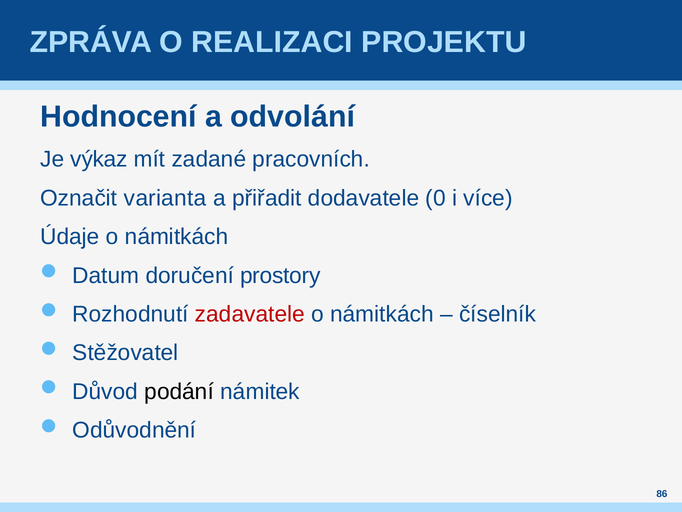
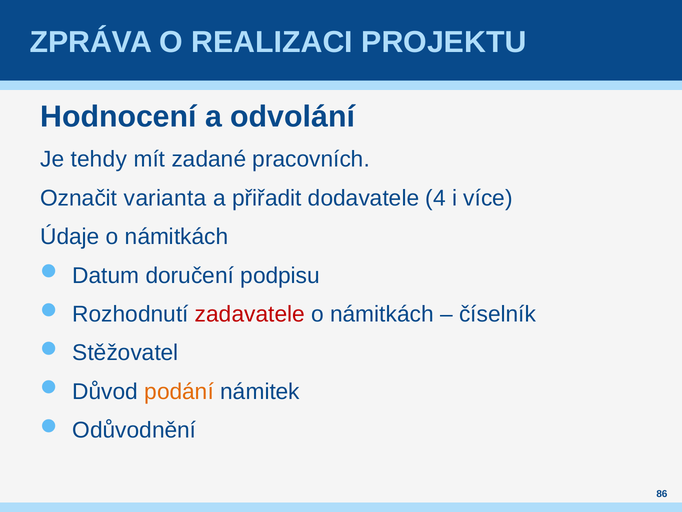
výkaz: výkaz -> tehdy
0: 0 -> 4
prostory: prostory -> podpisu
podání colour: black -> orange
